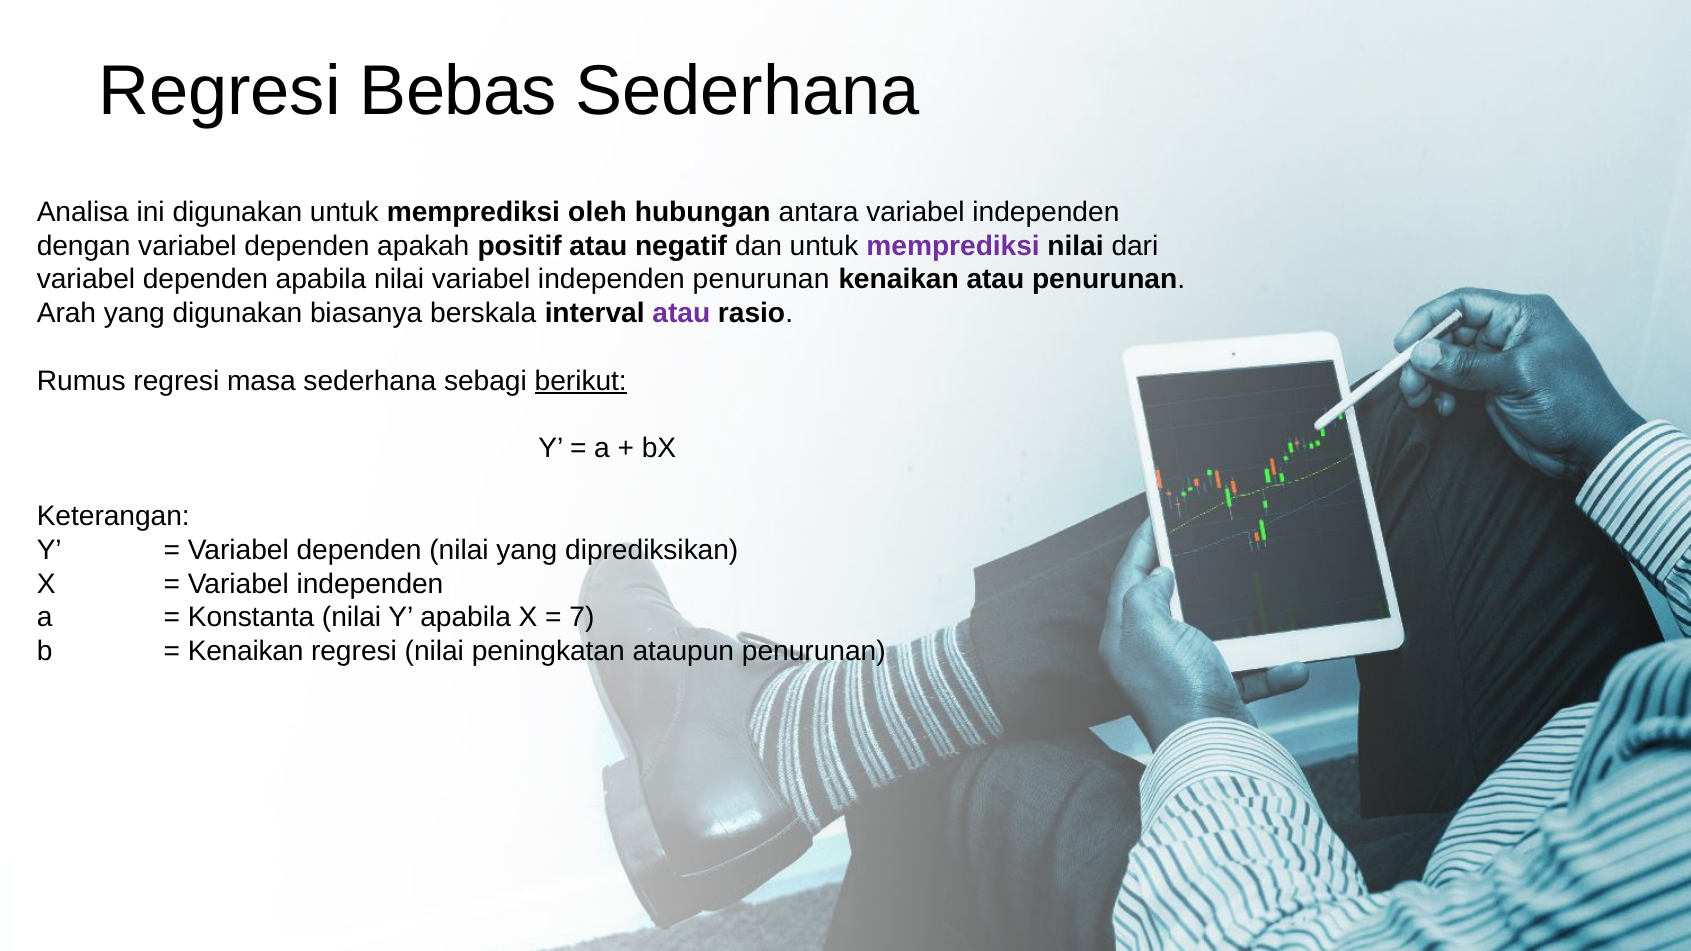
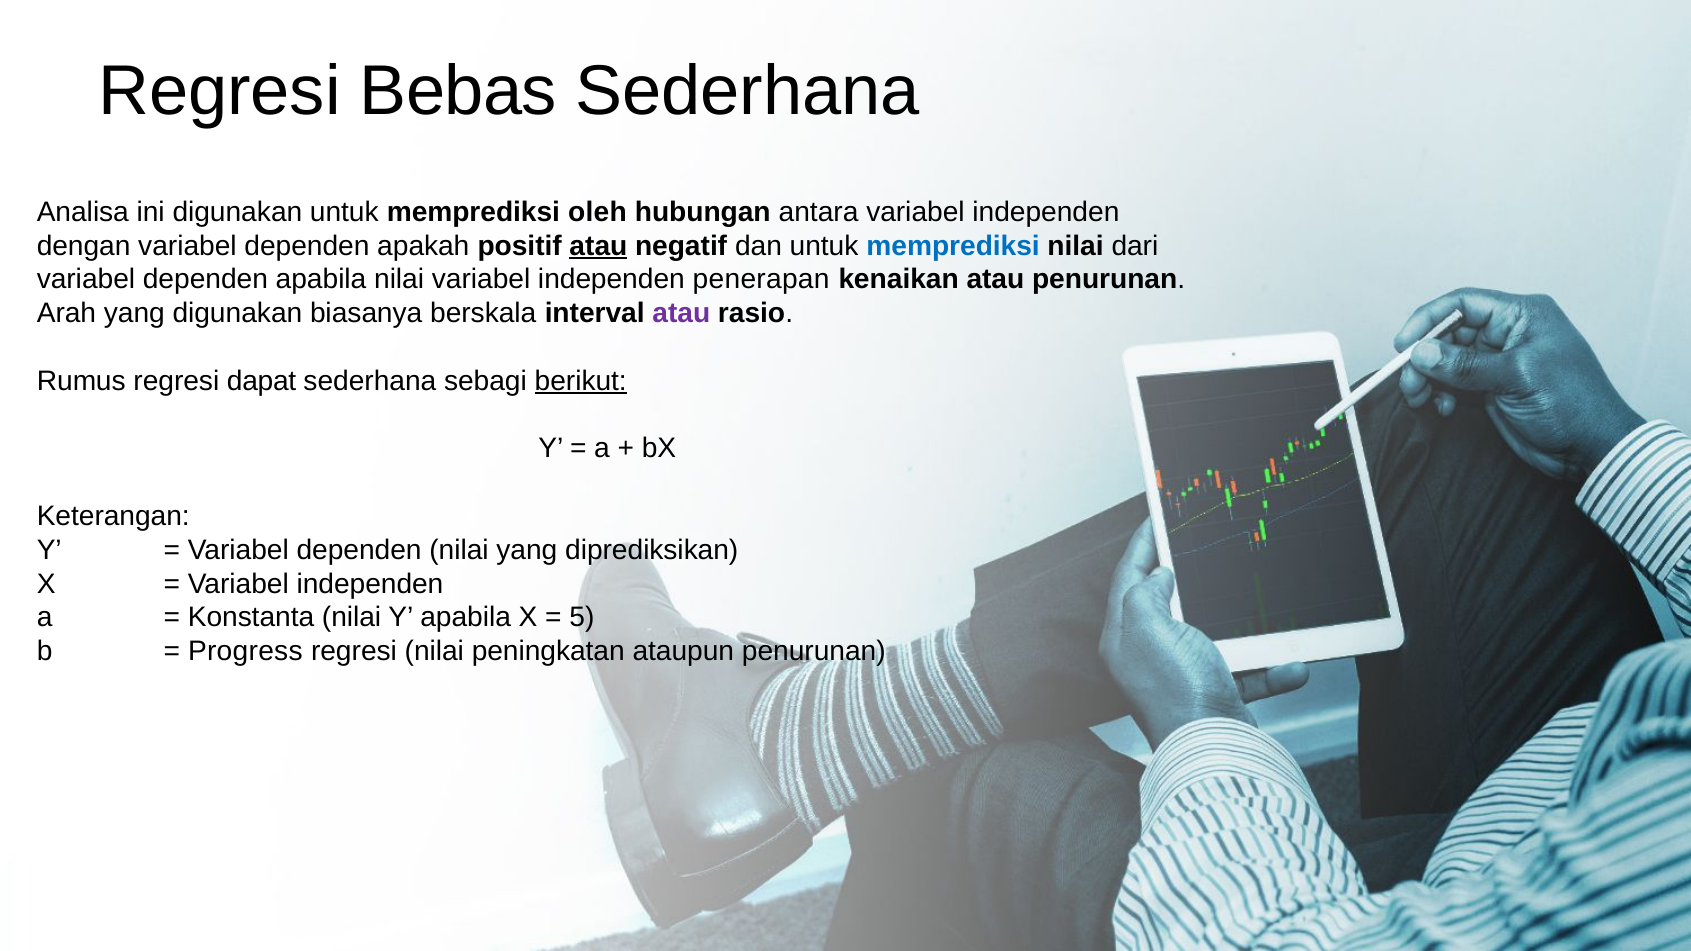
atau at (598, 246) underline: none -> present
memprediksi at (953, 246) colour: purple -> blue
independen penurunan: penurunan -> penerapan
masa: masa -> dapat
7: 7 -> 5
Kenaikan at (246, 652): Kenaikan -> Progress
